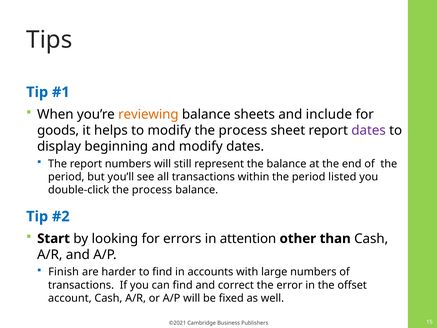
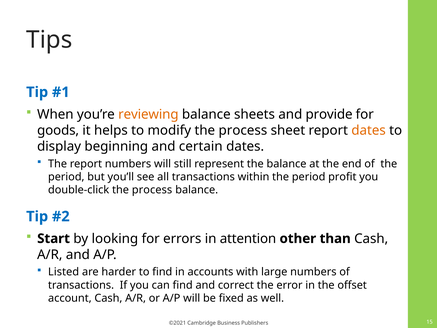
include: include -> provide
dates at (369, 130) colour: purple -> orange
and modify: modify -> certain
listed: listed -> profit
Finish: Finish -> Listed
